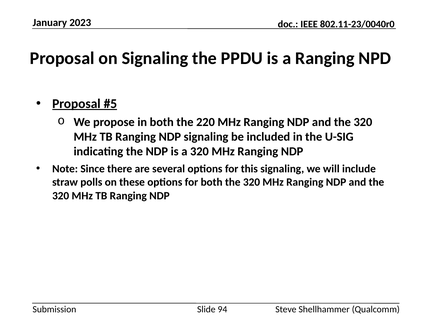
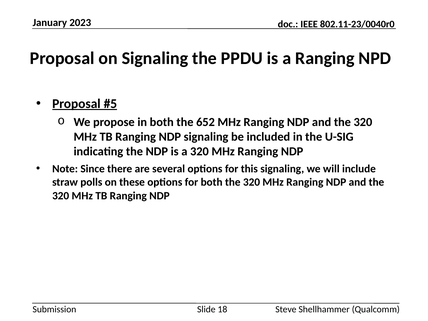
220: 220 -> 652
94: 94 -> 18
